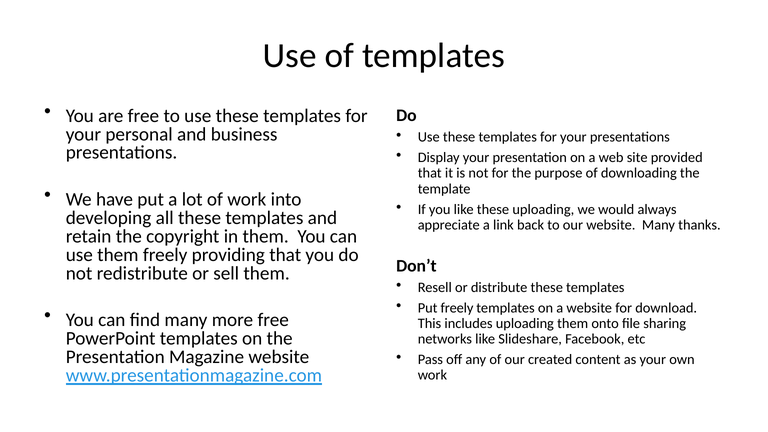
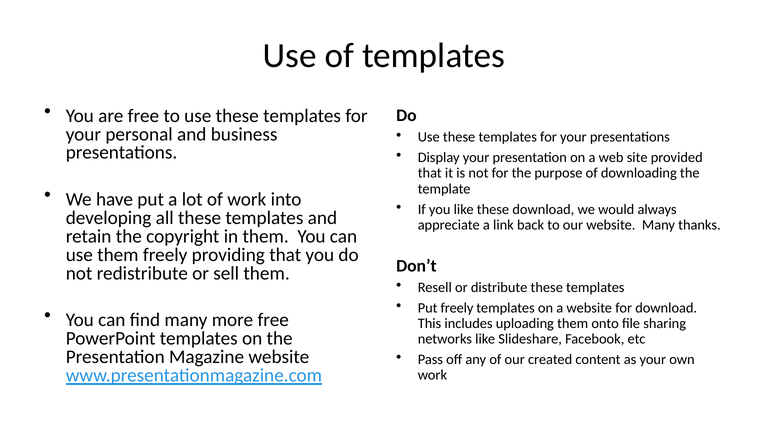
these uploading: uploading -> download
